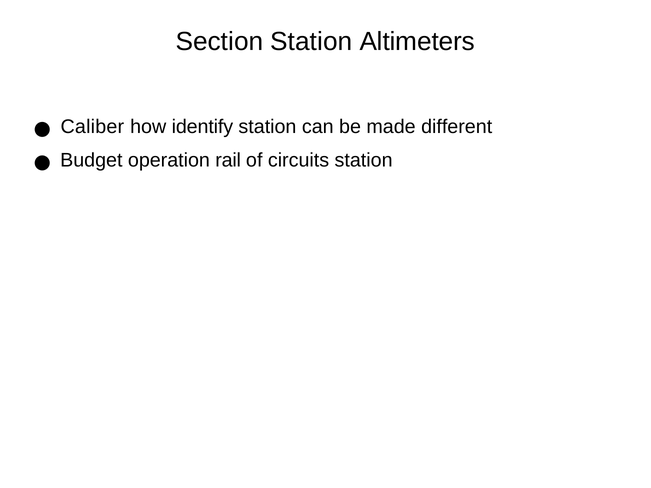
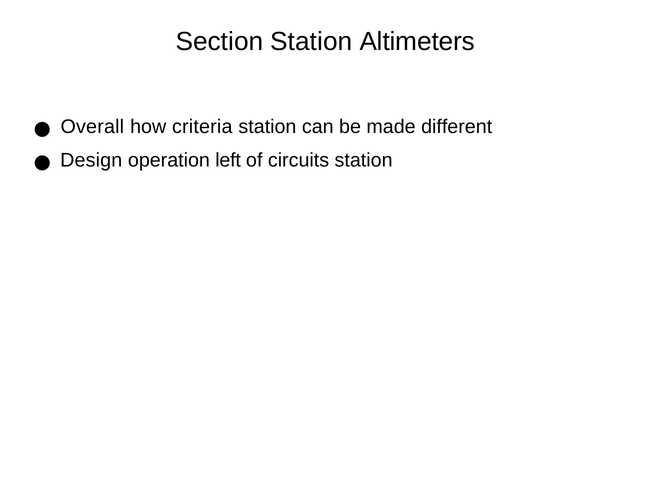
Caliber: Caliber -> Overall
identify: identify -> criteria
Budget: Budget -> Design
rail: rail -> left
